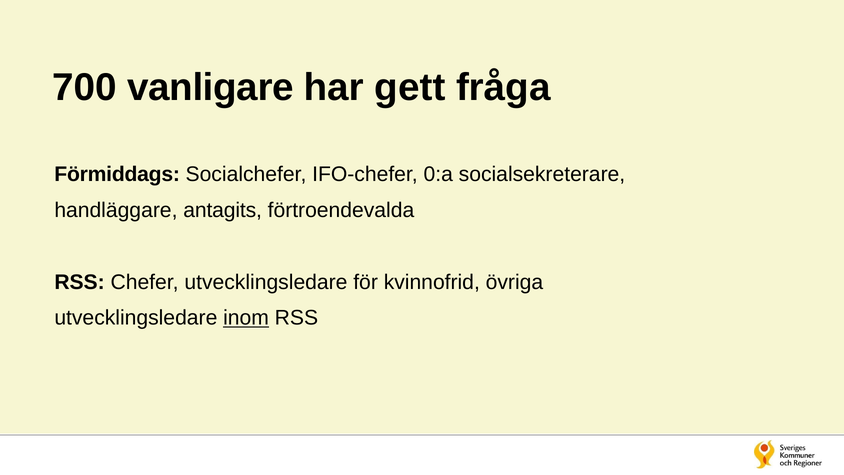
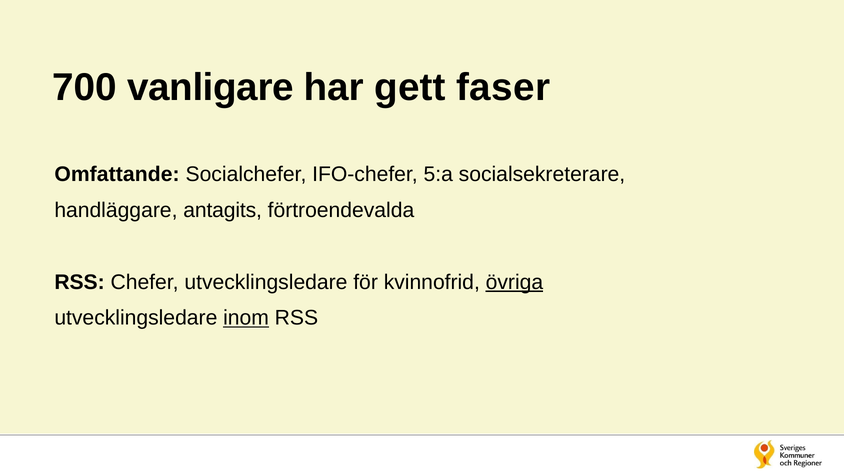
fråga: fråga -> faser
Förmiddags: Förmiddags -> Omfattande
0:a: 0:a -> 5:a
övriga underline: none -> present
